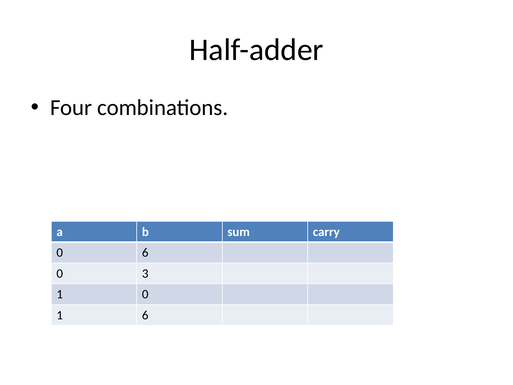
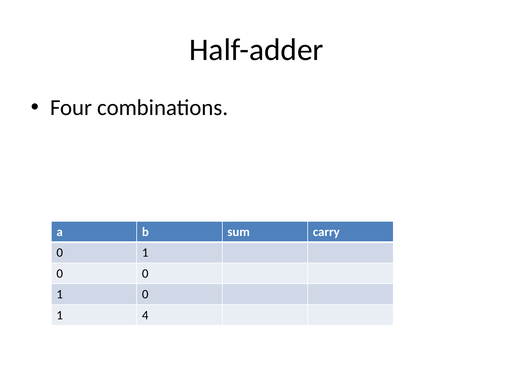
6 at (145, 252): 6 -> 1
0 3: 3 -> 0
1 6: 6 -> 4
